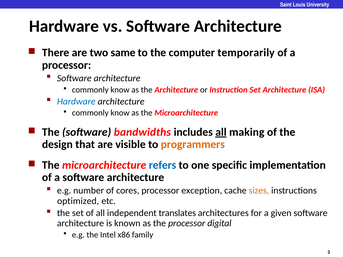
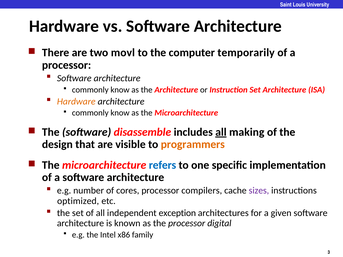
same: same -> movl
Hardware at (76, 101) colour: blue -> orange
bandwidths: bandwidths -> disassemble
exception: exception -> compilers
sizes colour: orange -> purple
translates: translates -> exception
